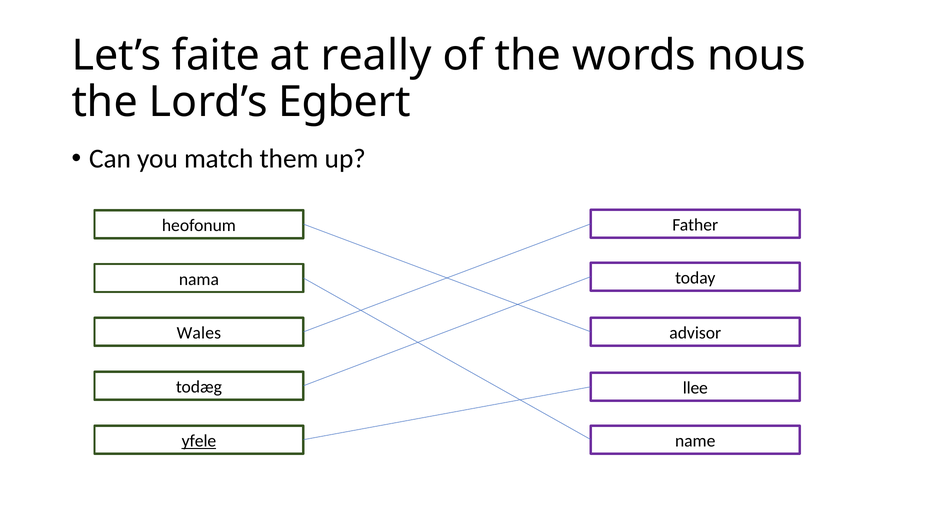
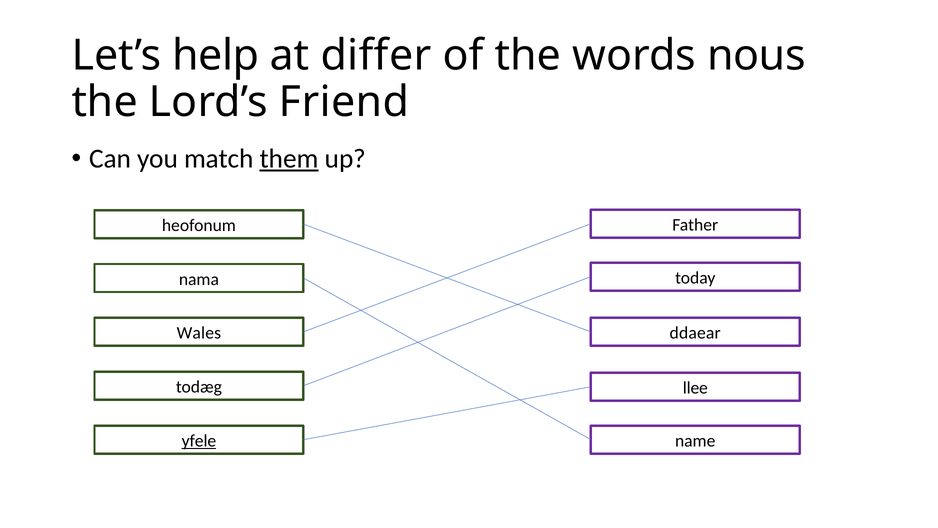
faite: faite -> help
really: really -> differ
Egbert: Egbert -> Friend
them underline: none -> present
advisor: advisor -> ddaear
